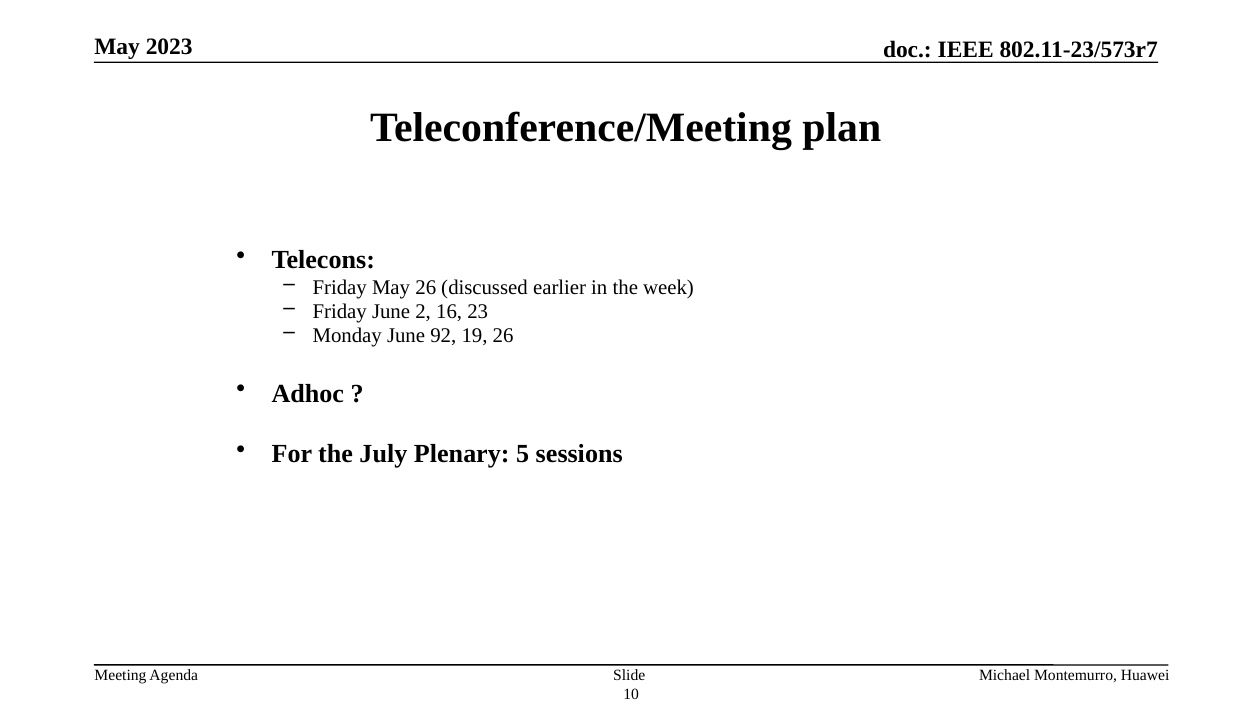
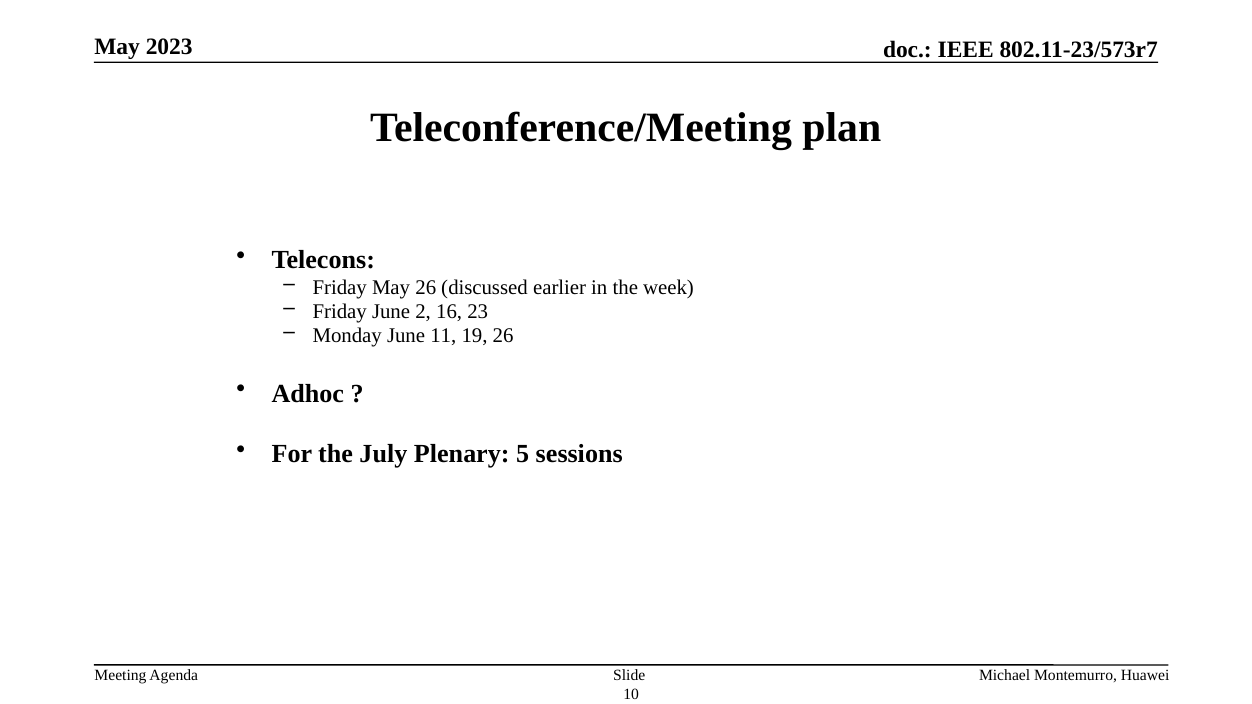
92: 92 -> 11
